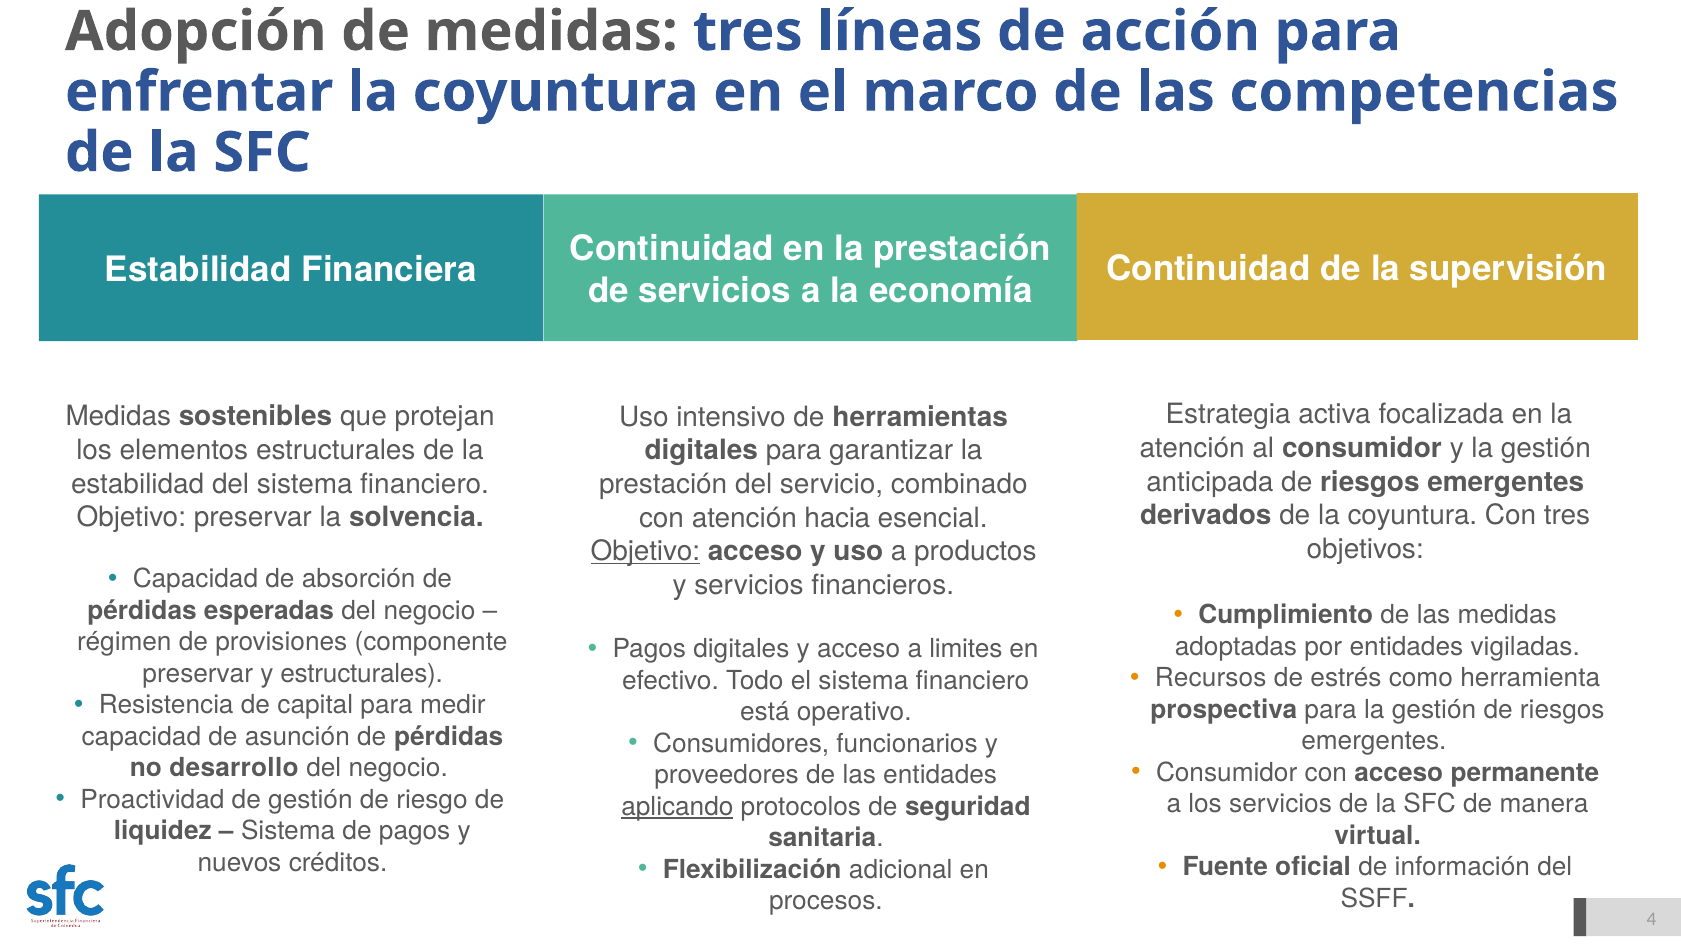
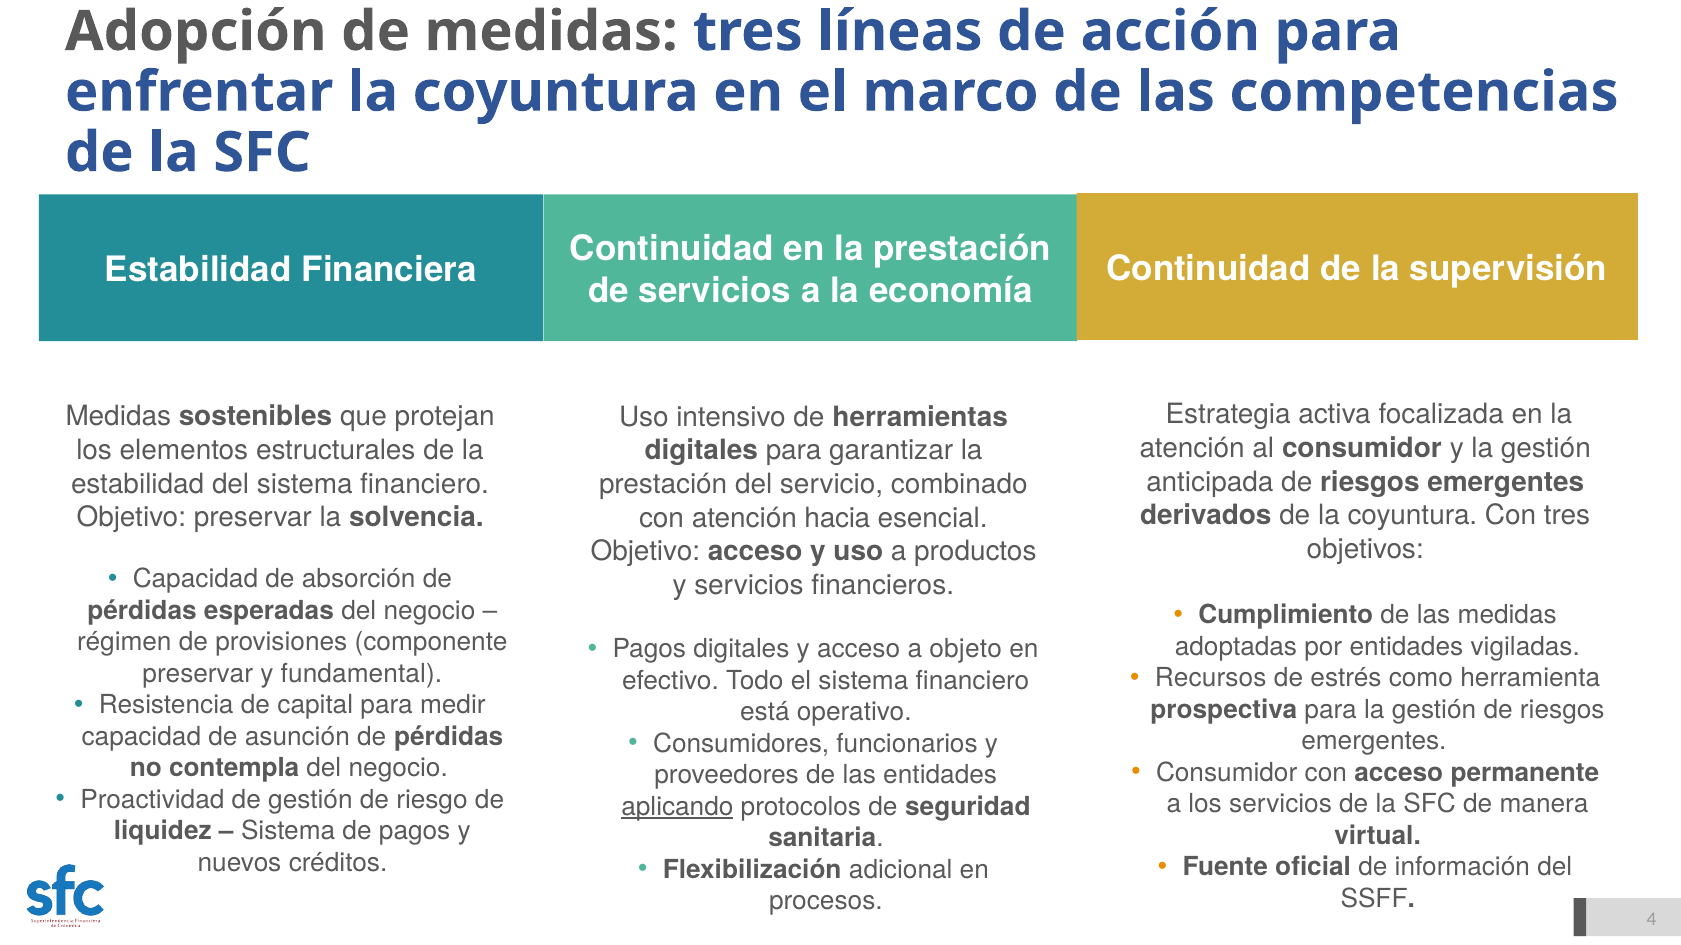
Objetivo at (645, 552) underline: present -> none
limites: limites -> objeto
y estructurales: estructurales -> fundamental
desarrollo: desarrollo -> contempla
